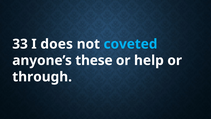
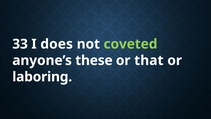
coveted colour: light blue -> light green
help: help -> that
through: through -> laboring
